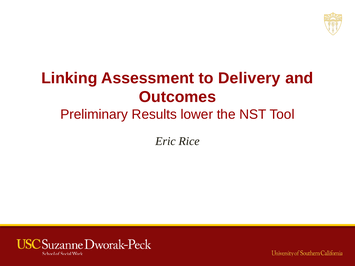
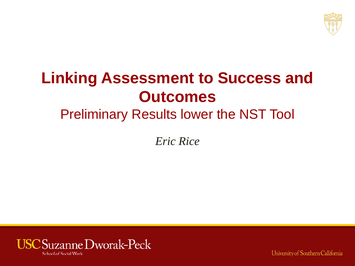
Delivery: Delivery -> Success
